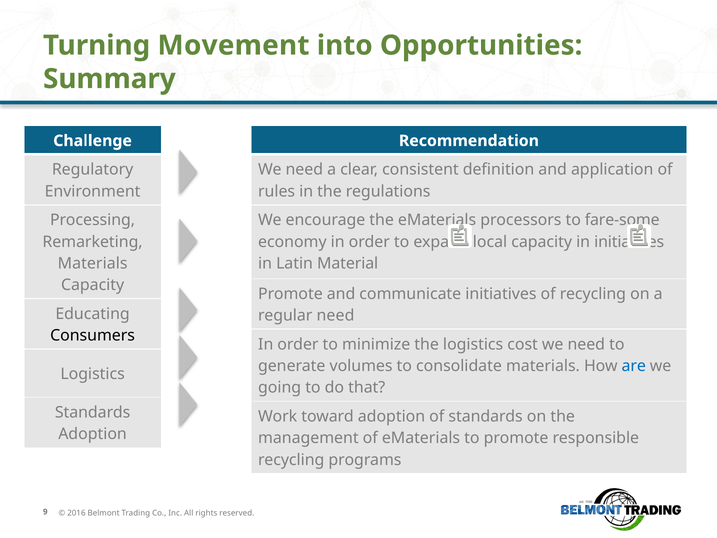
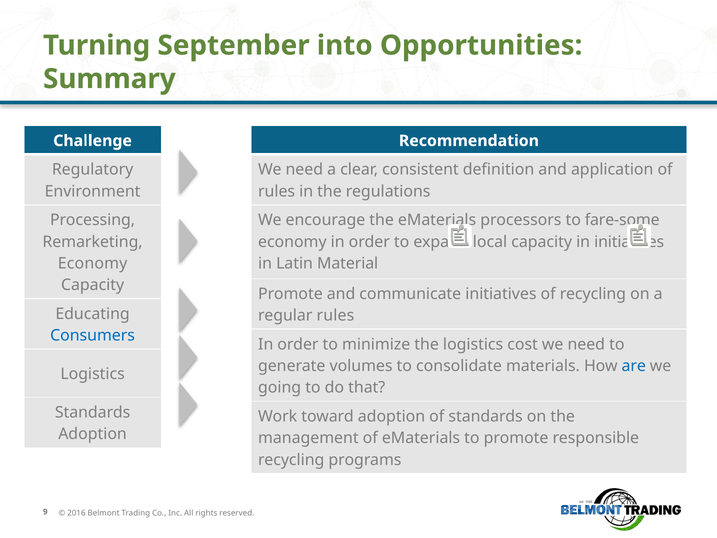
Movement: Movement -> September
Materials at (93, 263): Materials -> Economy
regular need: need -> rules
Consumers colour: black -> blue
